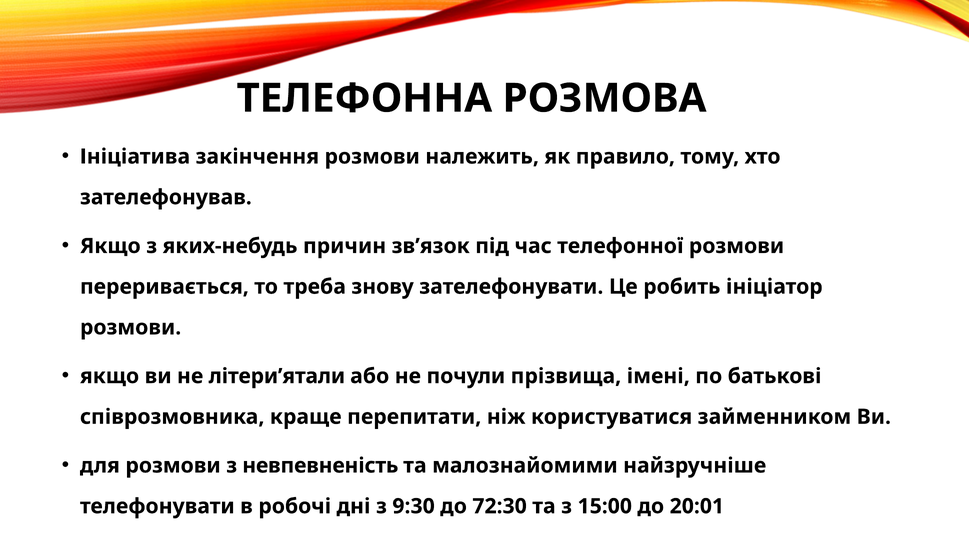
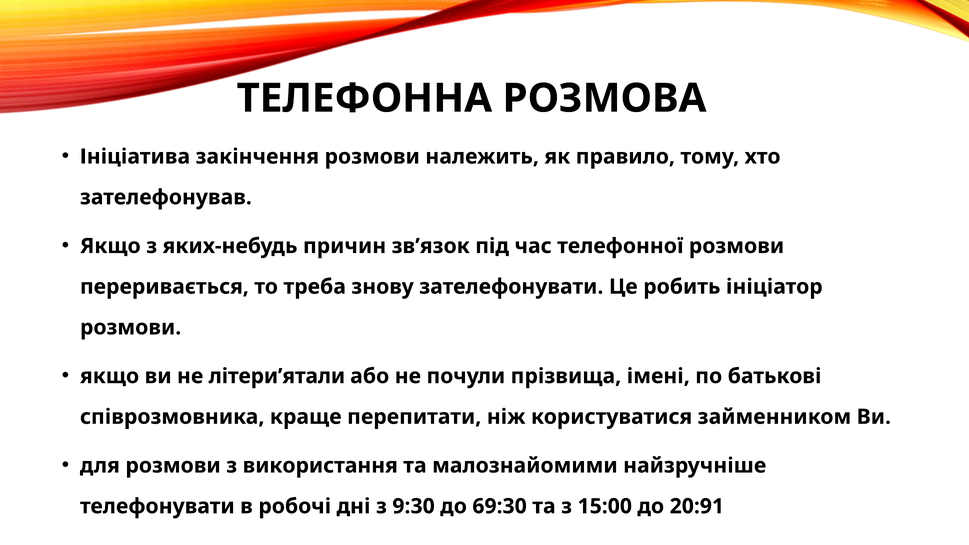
невпевненість: невпевненість -> використання
72:30: 72:30 -> 69:30
20:01: 20:01 -> 20:91
